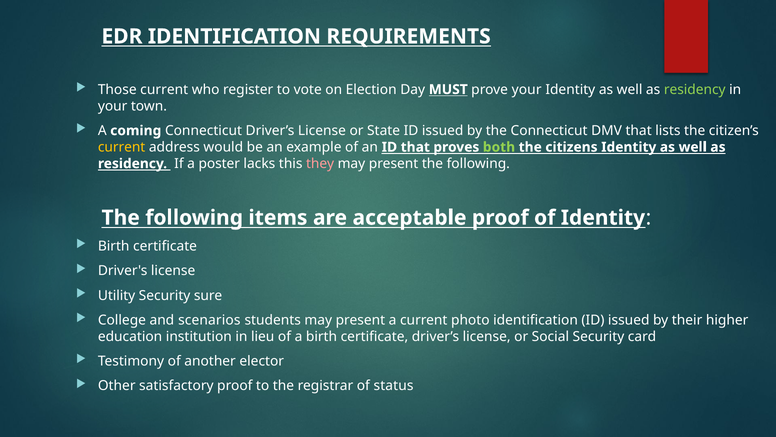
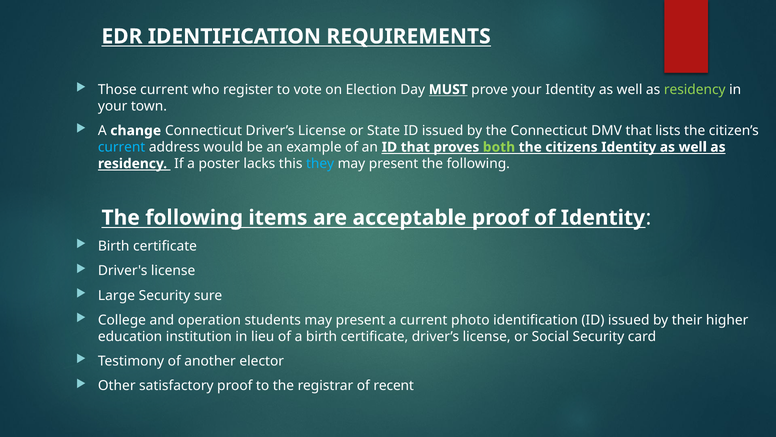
coming: coming -> change
current at (122, 147) colour: yellow -> light blue
they colour: pink -> light blue
Utility: Utility -> Large
scenarios: scenarios -> operation
status: status -> recent
